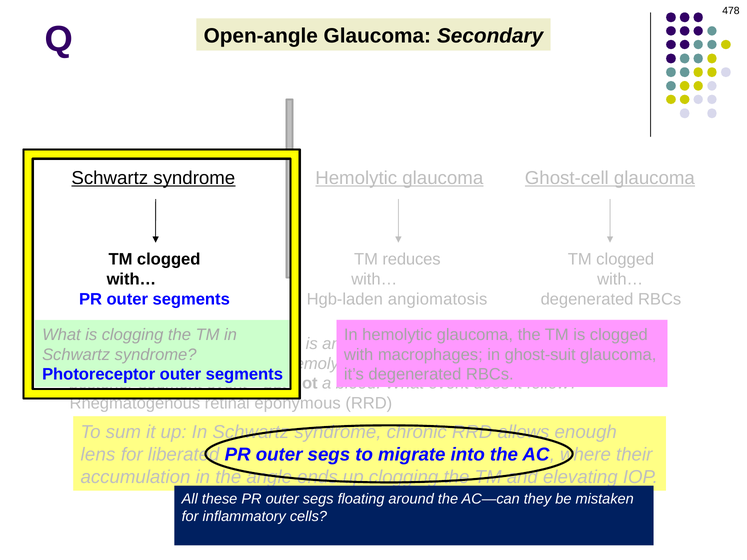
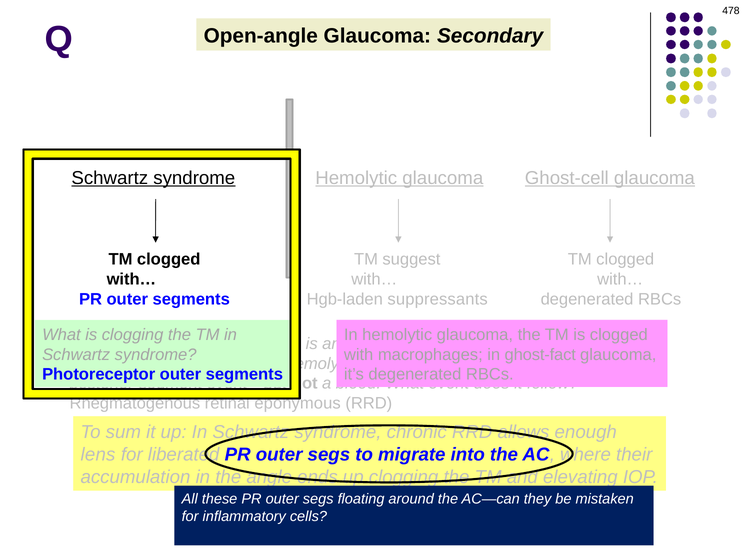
reduces: reduces -> suggest
angiomatosis: angiomatosis -> suppressants
ghost-suit: ghost-suit -> ghost-fact
